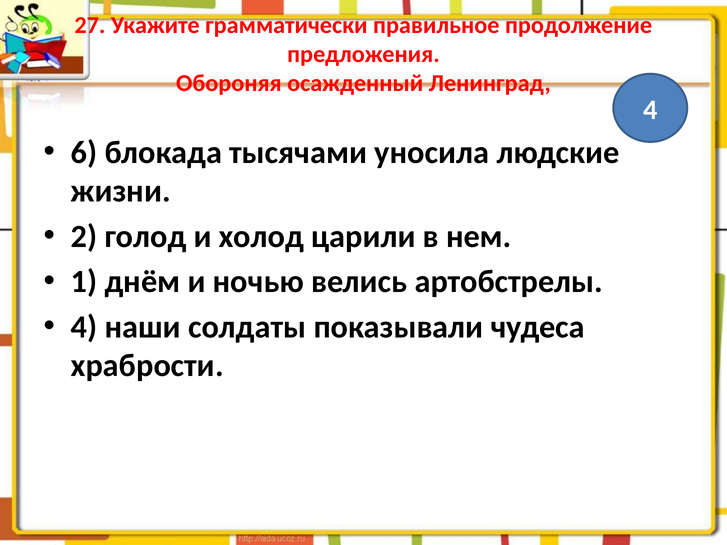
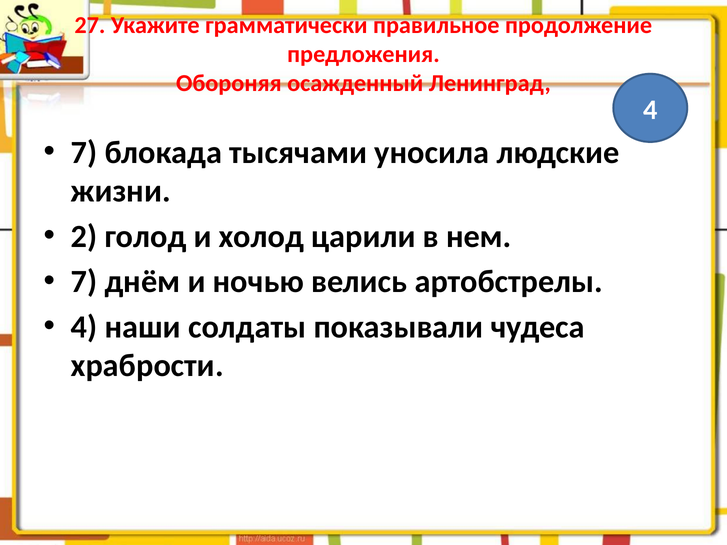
6 at (84, 153): 6 -> 7
1 at (84, 282): 1 -> 7
